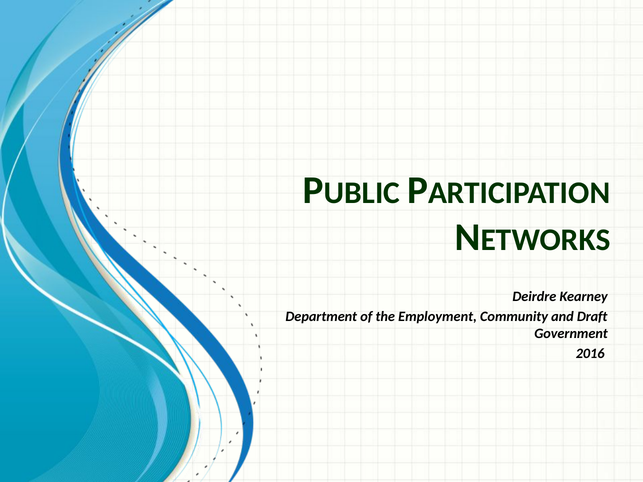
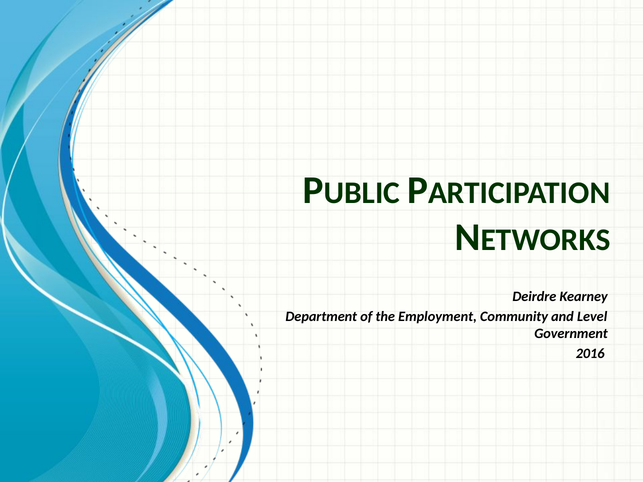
Draft: Draft -> Level
